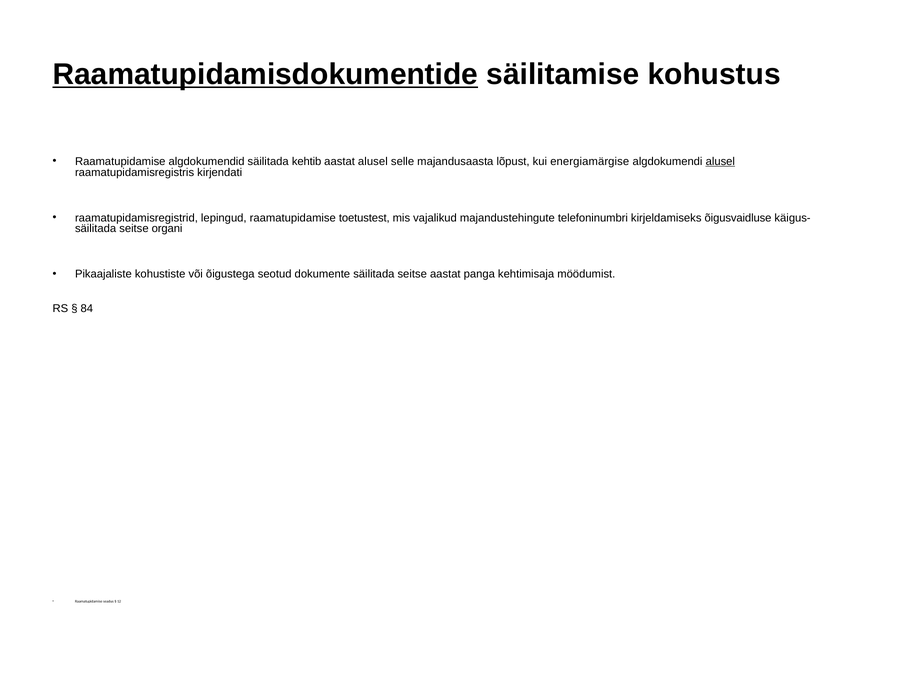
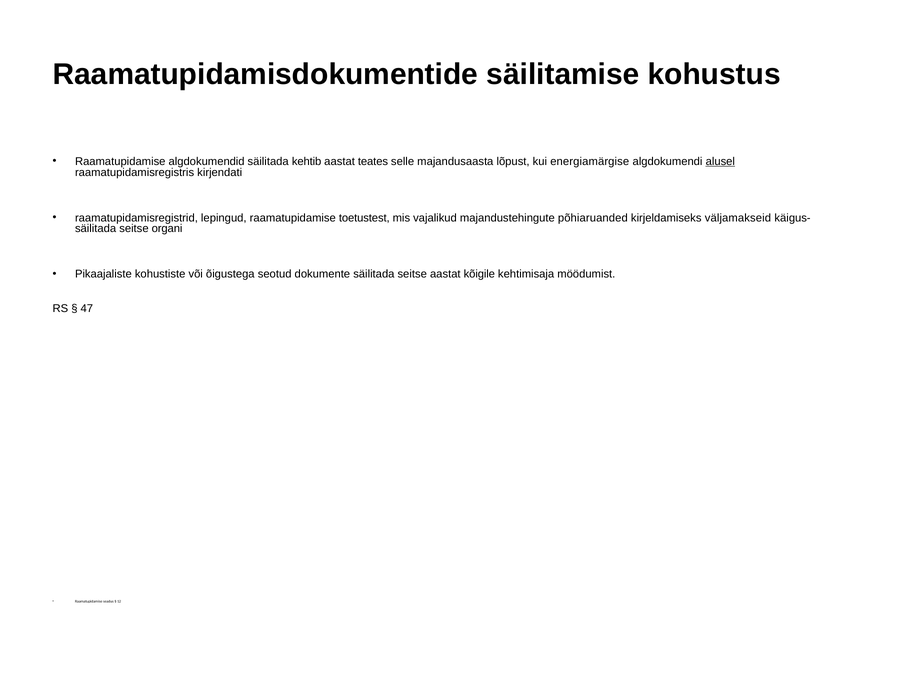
Raamatupidamisdokumentide underline: present -> none
aastat alusel: alusel -> teates
telefoninumbri: telefoninumbri -> põhiaruanded
õigusvaidluse: õigusvaidluse -> väljamakseid
panga: panga -> kõigile
84: 84 -> 47
